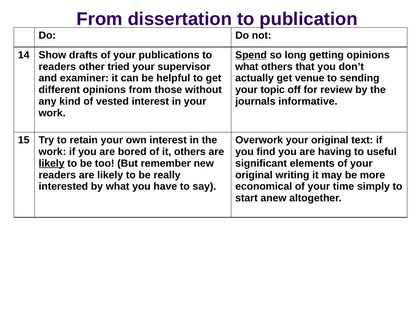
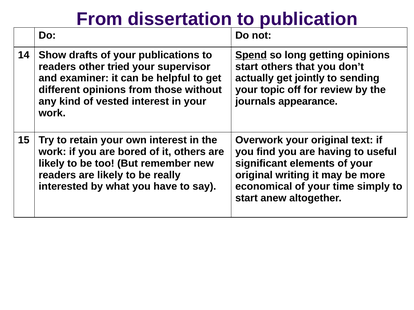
what at (247, 67): what -> start
venue: venue -> jointly
informative: informative -> appearance
likely at (52, 164) underline: present -> none
